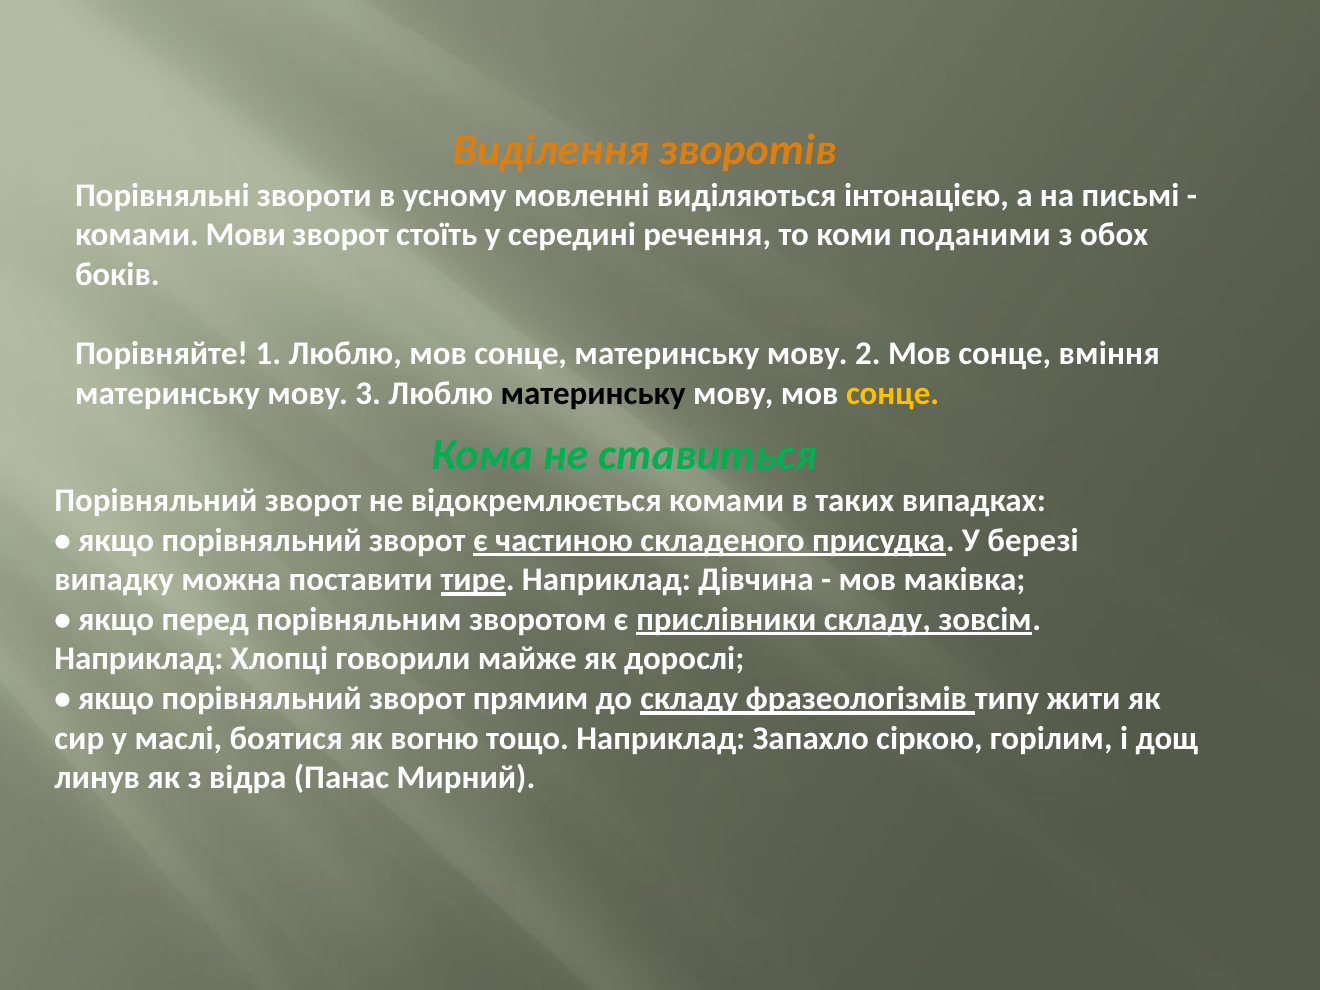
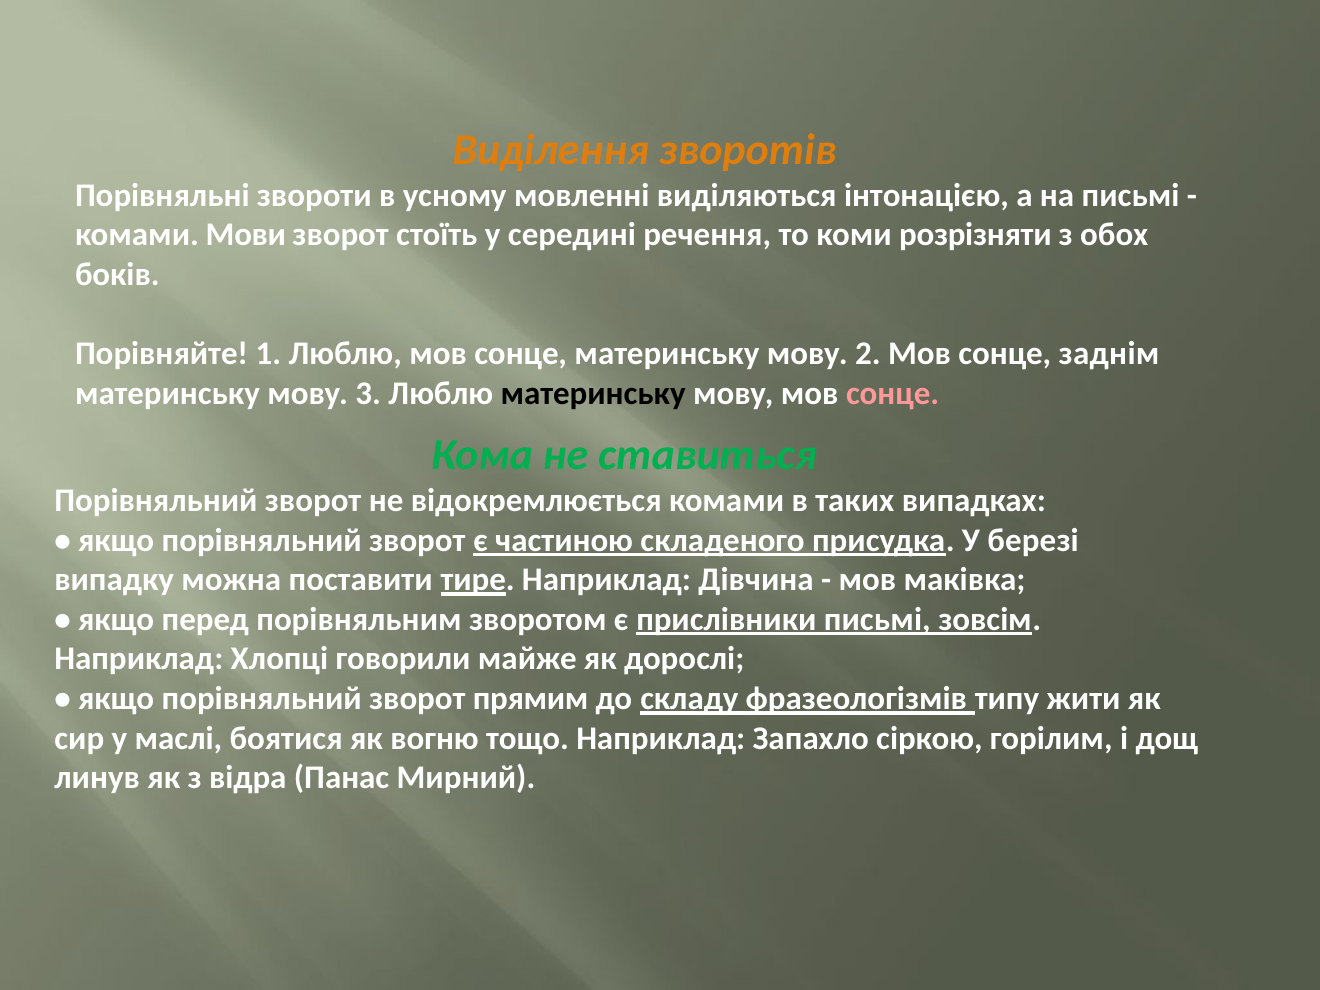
поданими: поданими -> розрізняти
вміння: вміння -> заднім
сонце at (893, 393) colour: yellow -> pink
прислівники складу: складу -> письмі
